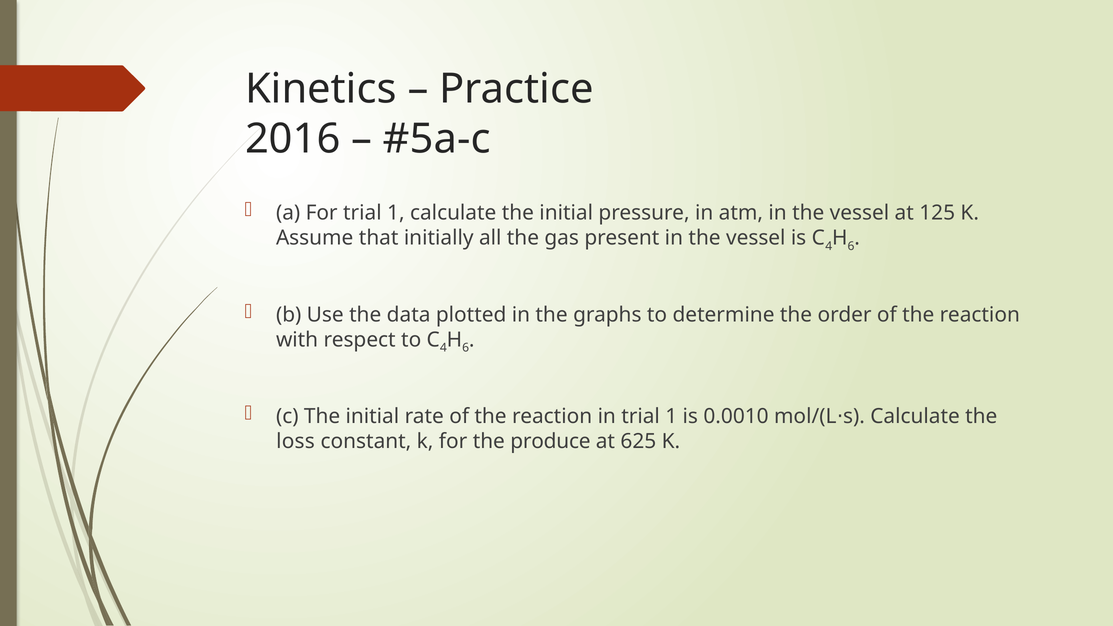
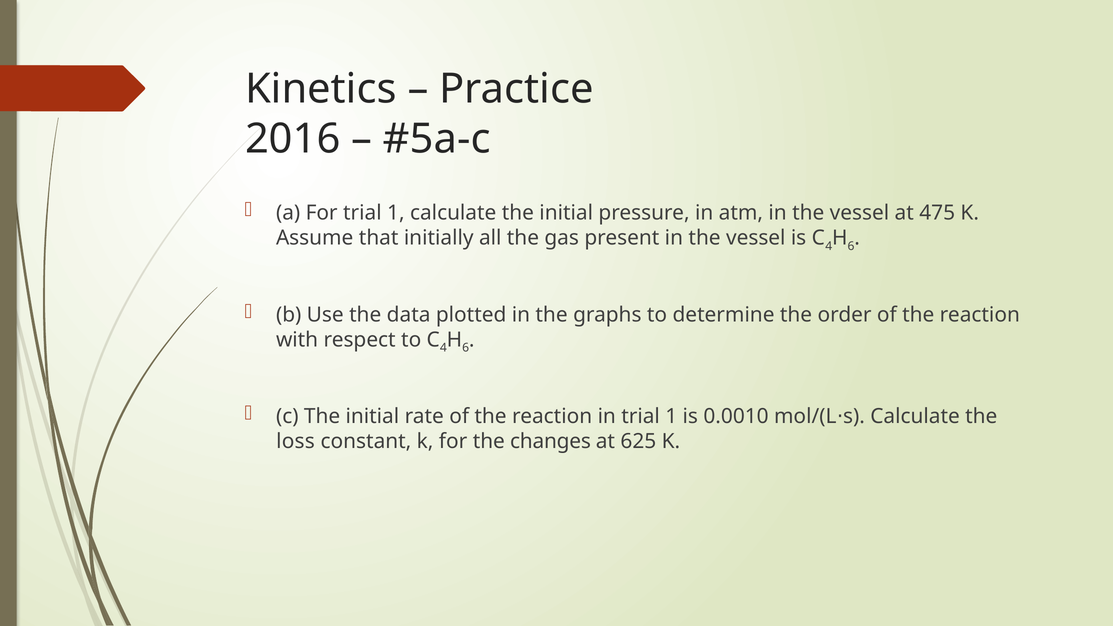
125: 125 -> 475
produce: produce -> changes
